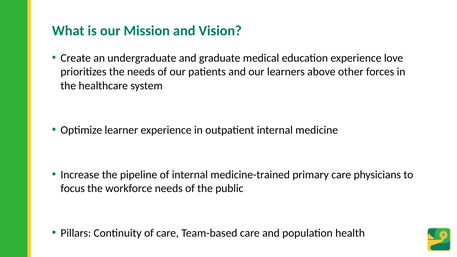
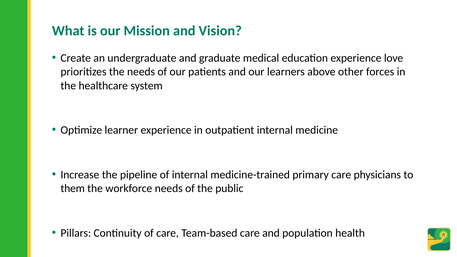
focus: focus -> them
